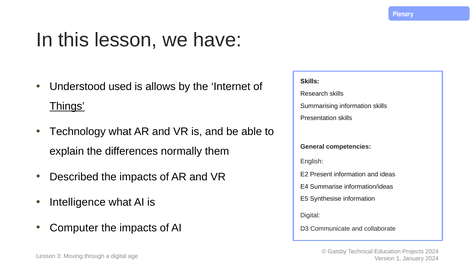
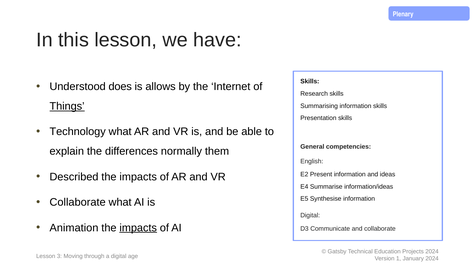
used: used -> does
Intelligence at (78, 202): Intelligence -> Collaborate
Computer: Computer -> Animation
impacts at (138, 228) underline: none -> present
